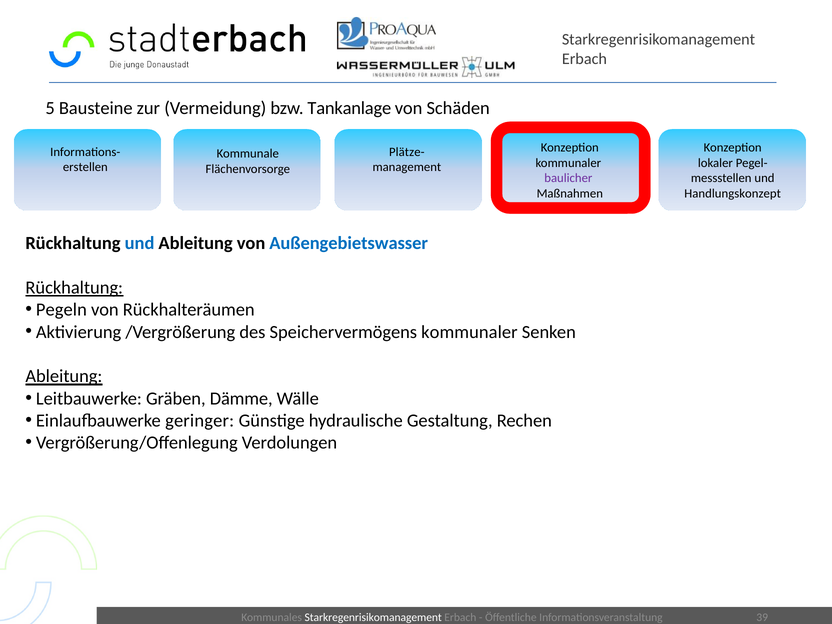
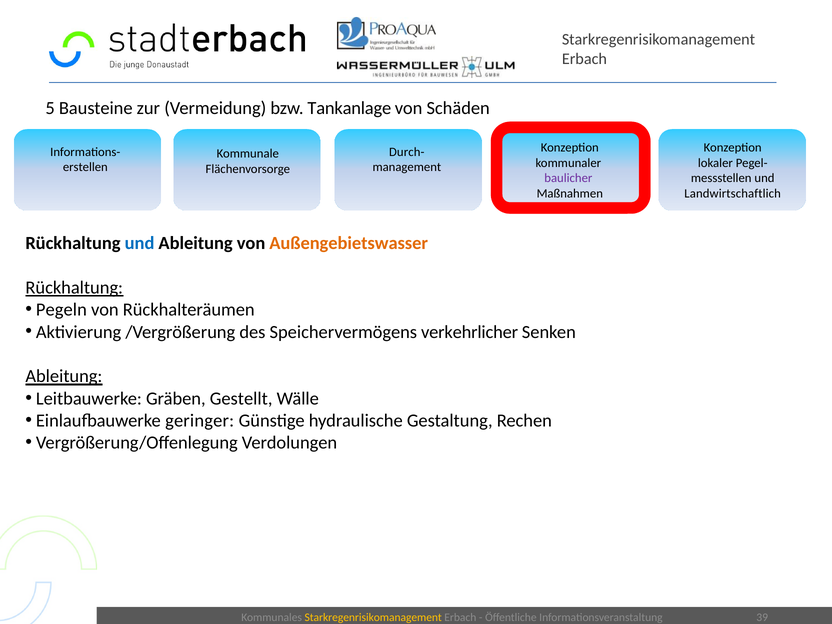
Plätze-: Plätze- -> Durch-
Handlungskonzept: Handlungskonzept -> Landwirtschaftlich
Außengebietswasser colour: blue -> orange
Speichervermögens kommunaler: kommunaler -> verkehrlicher
Dämme: Dämme -> Gestellt
Starkregenrisikomanagement at (373, 617) colour: white -> yellow
